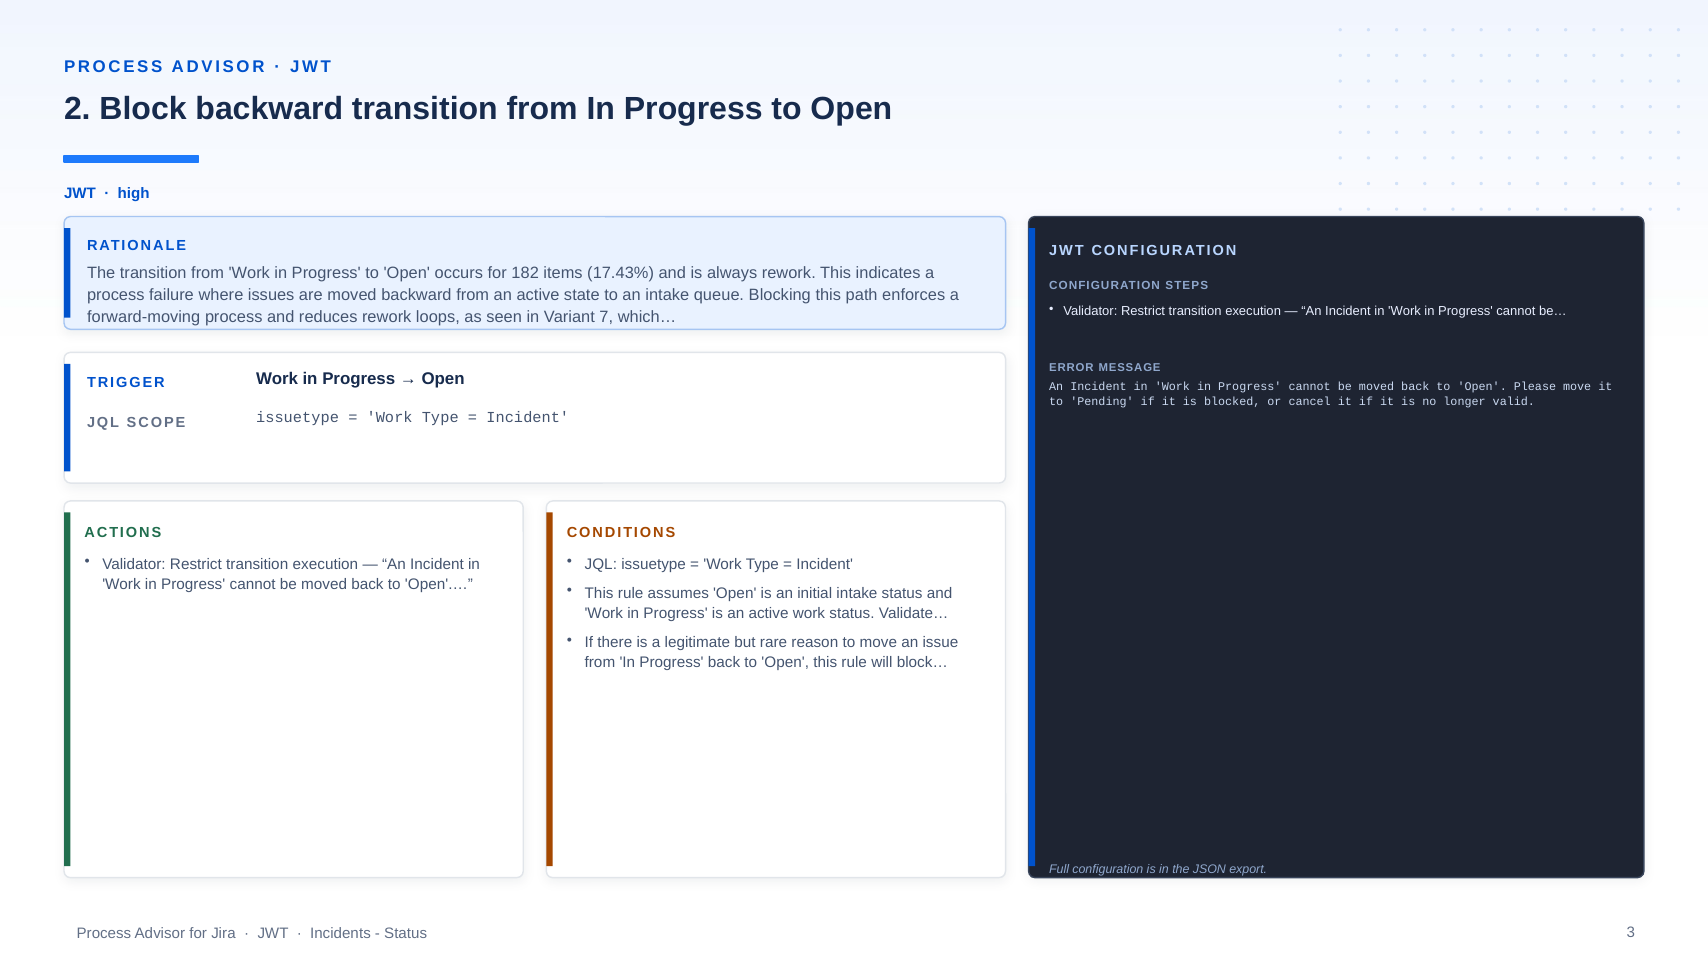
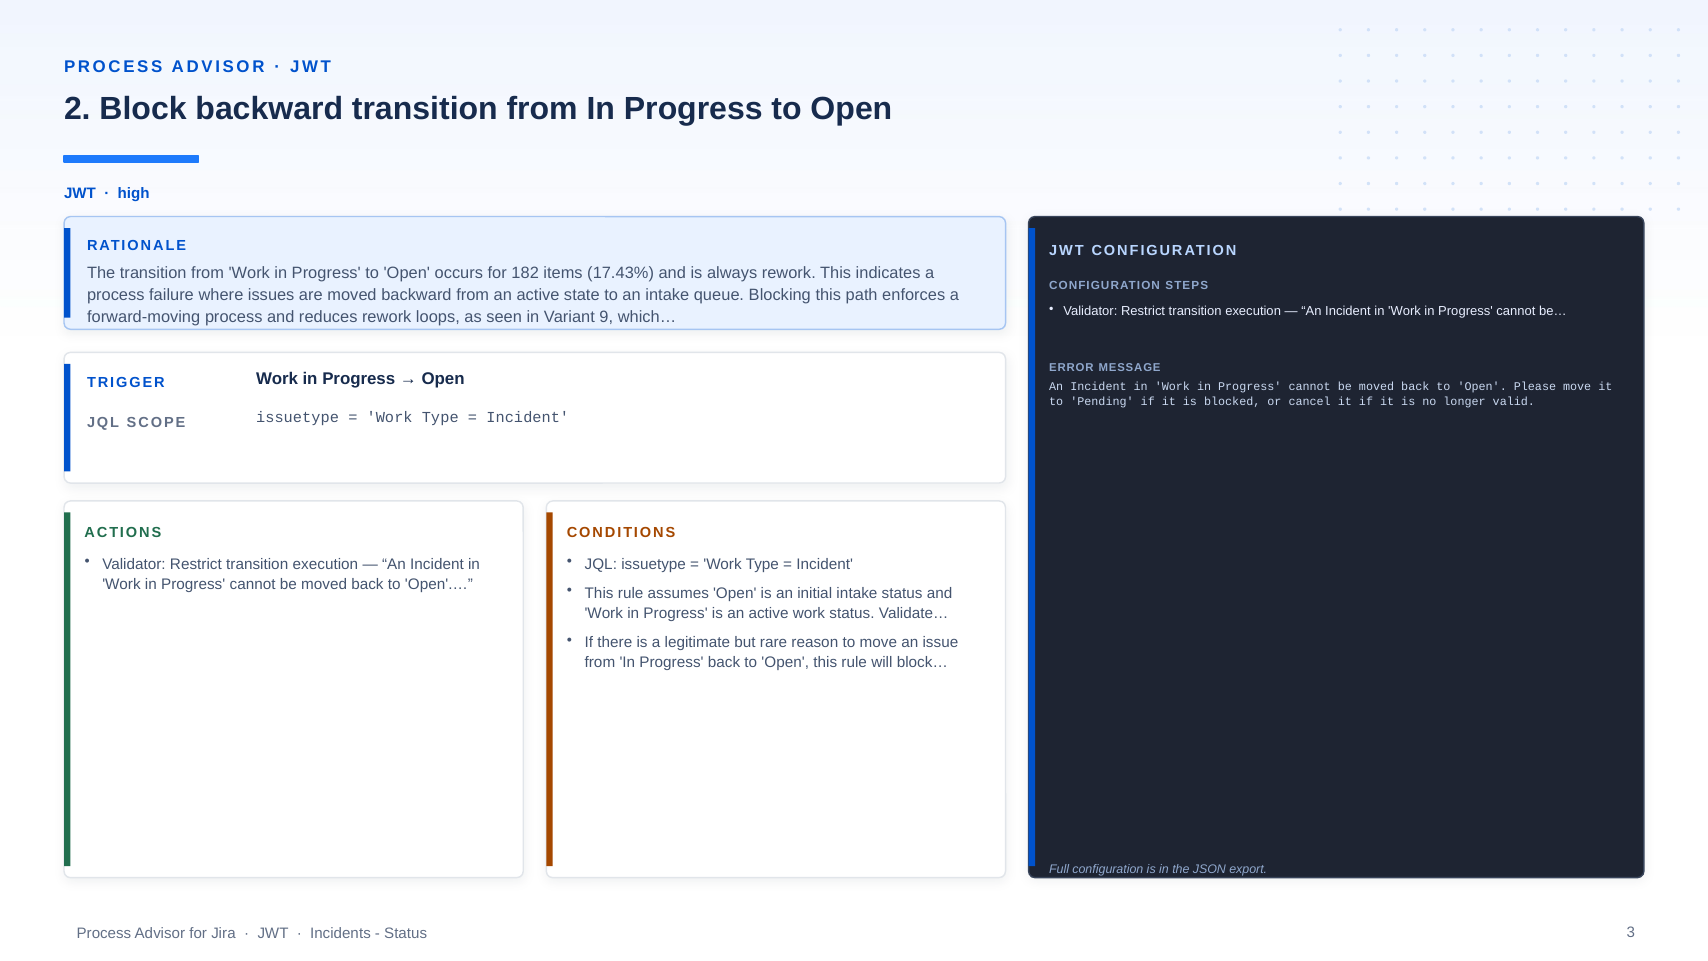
7: 7 -> 9
